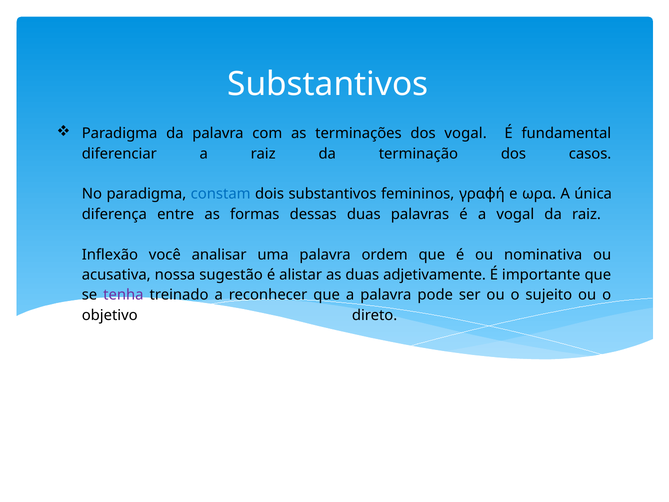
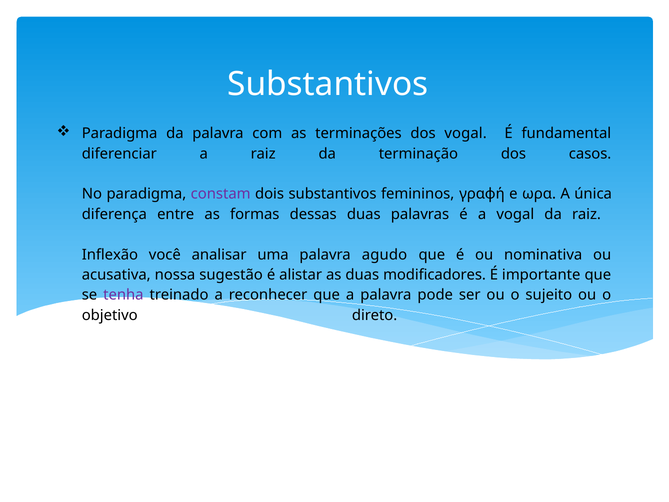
constam colour: blue -> purple
ordem: ordem -> agudo
adjetivamente: adjetivamente -> modificadores
